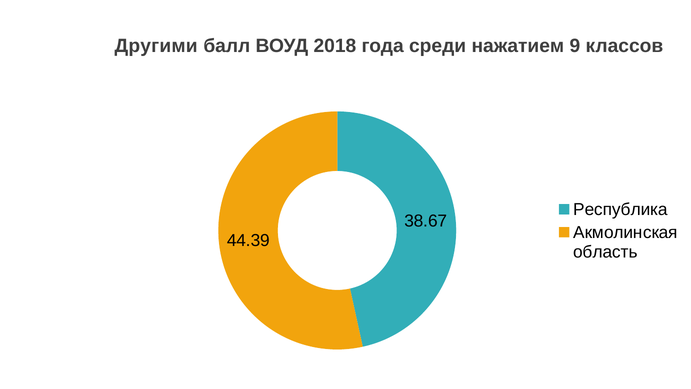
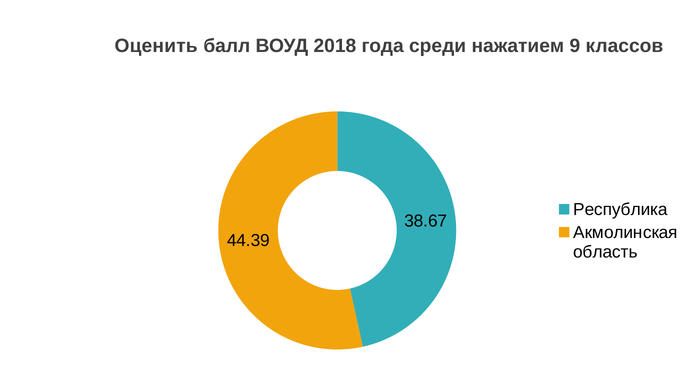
Другими: Другими -> Оценить
